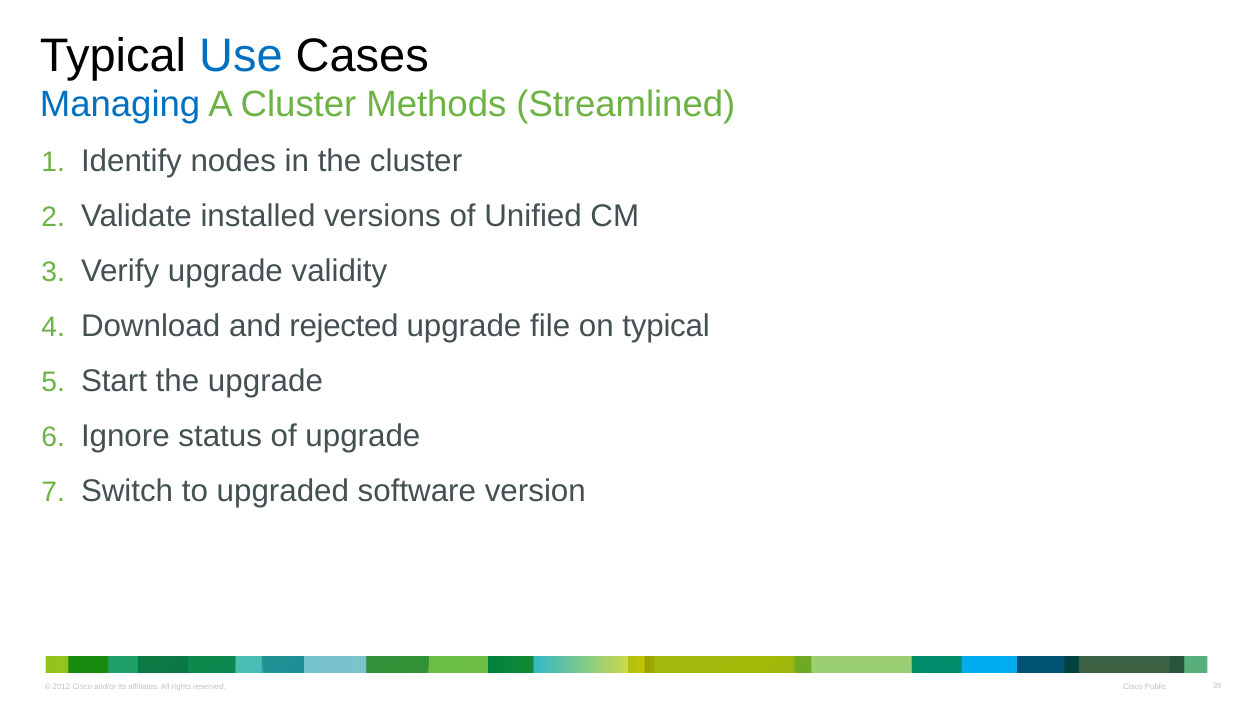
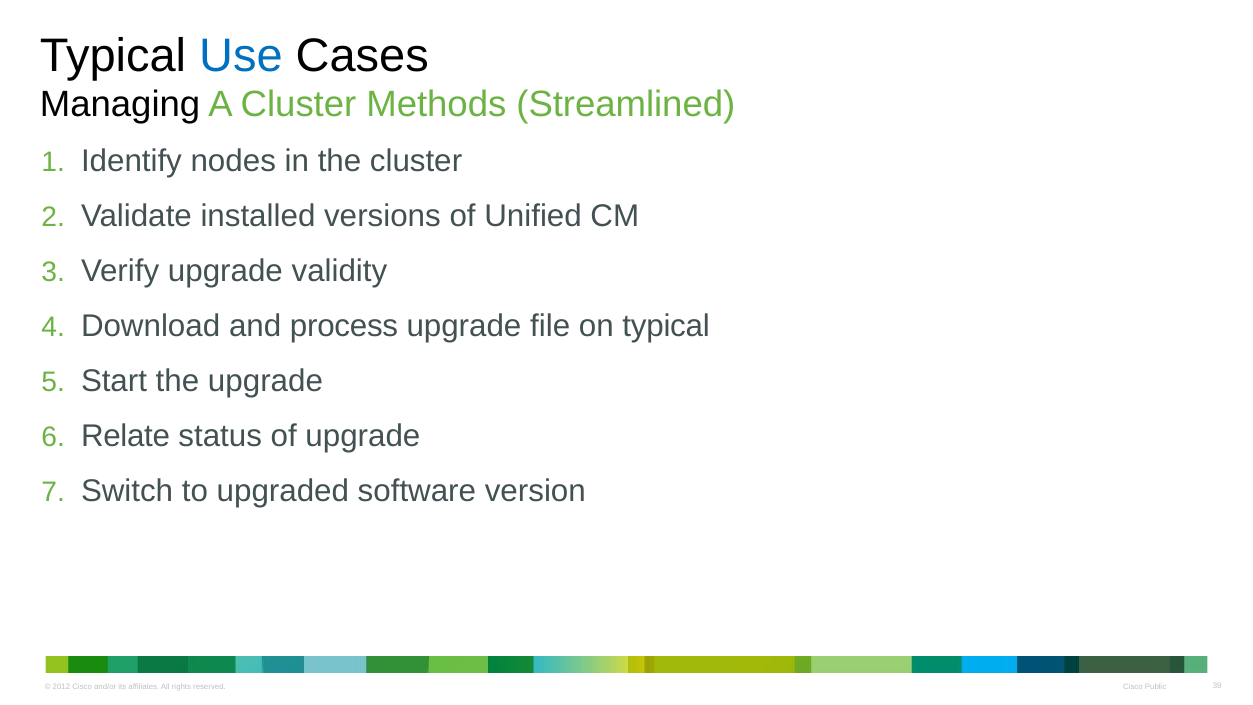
Managing colour: blue -> black
rejected: rejected -> process
Ignore: Ignore -> Relate
